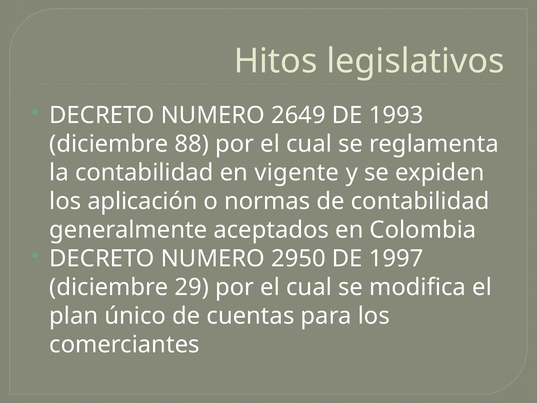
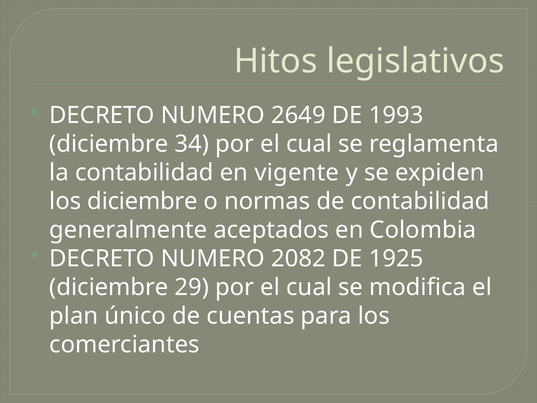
88: 88 -> 34
los aplicación: aplicación -> diciembre
2950: 2950 -> 2082
1997: 1997 -> 1925
